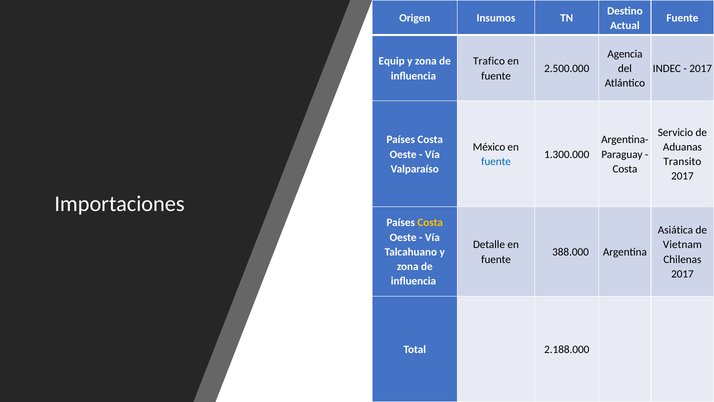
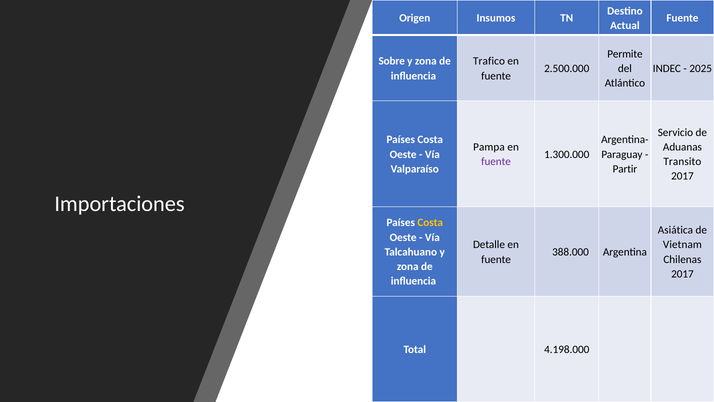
Agencia: Agencia -> Permite
Equip: Equip -> Sobre
2017 at (701, 69): 2017 -> 2025
México: México -> Pampa
fuente at (496, 162) colour: blue -> purple
Costa at (625, 169): Costa -> Partir
2.188.000: 2.188.000 -> 4.198.000
